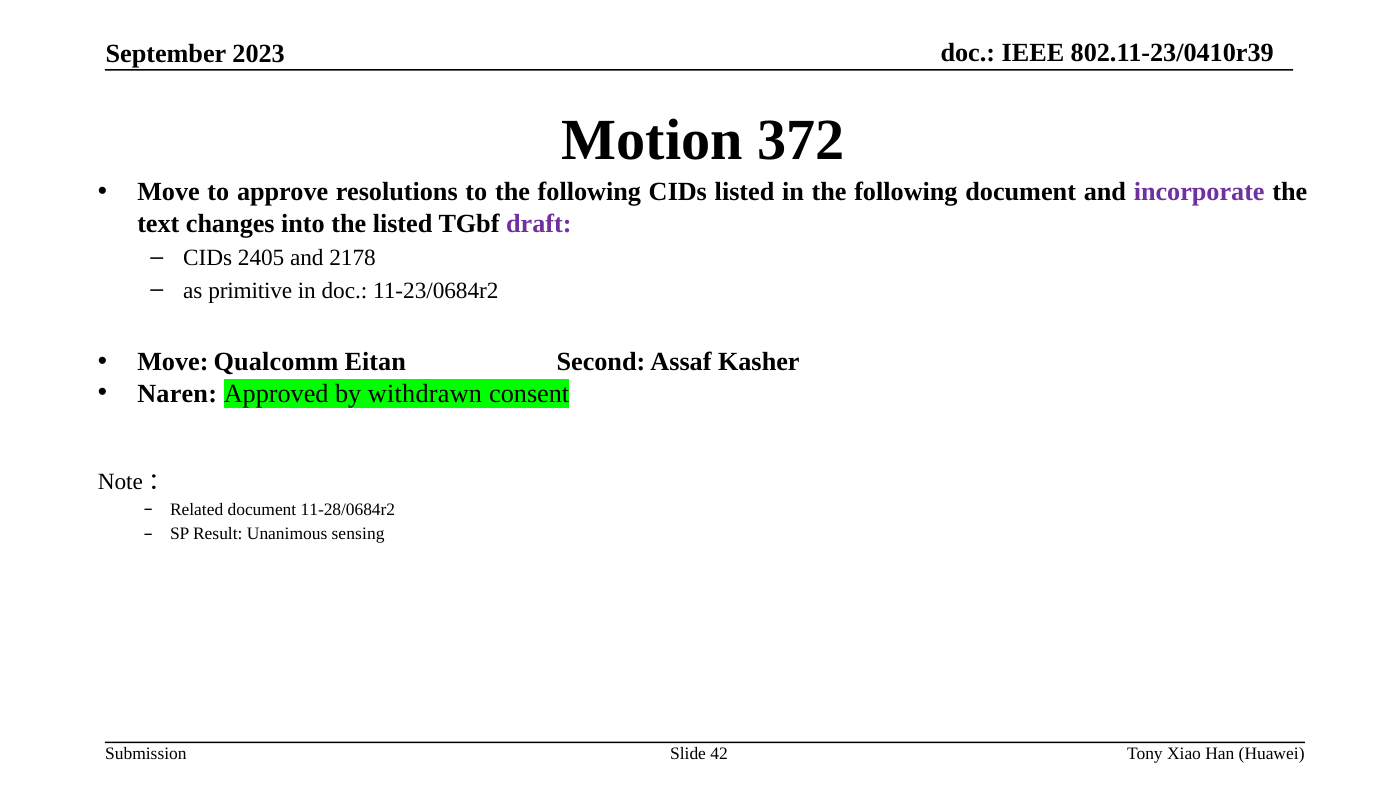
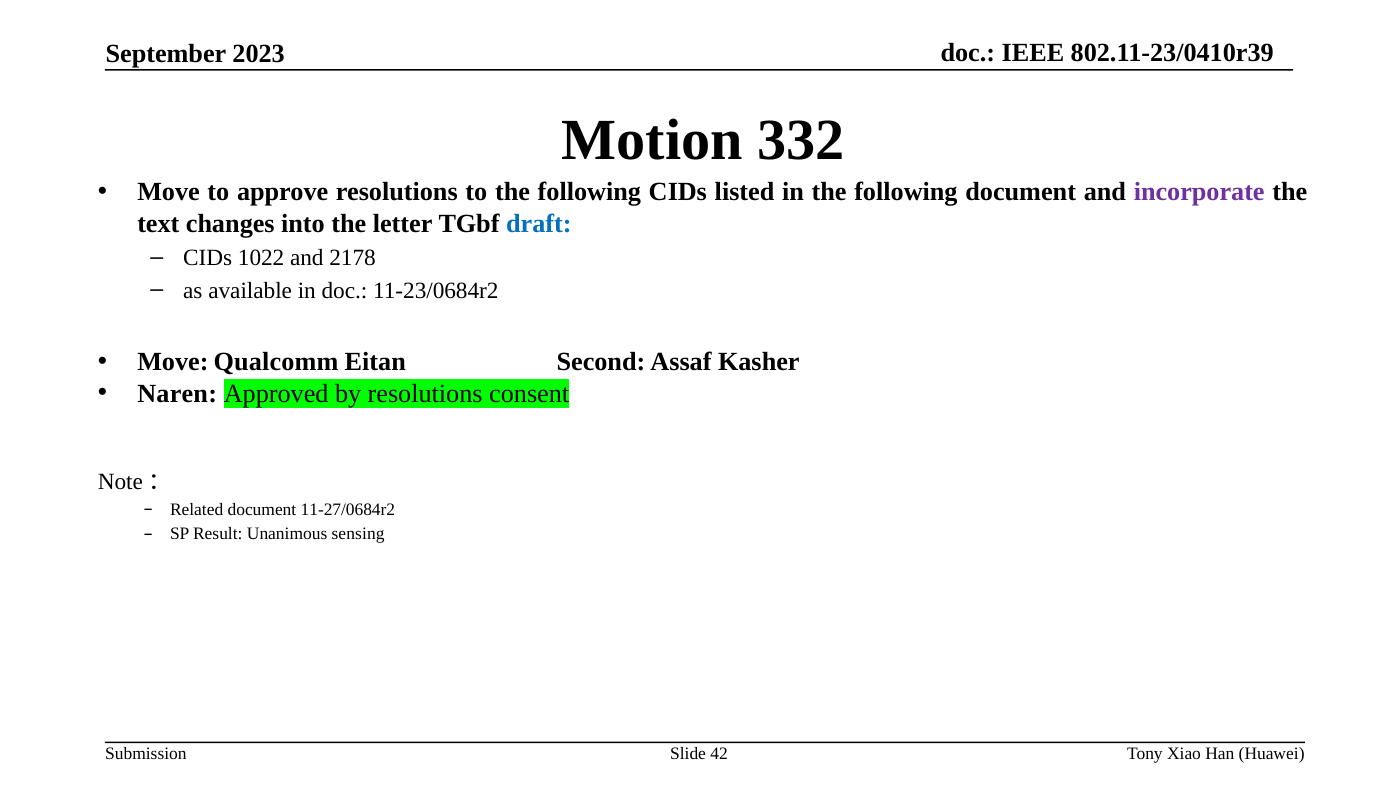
372: 372 -> 332
the listed: listed -> letter
draft colour: purple -> blue
2405: 2405 -> 1022
primitive: primitive -> available
by withdrawn: withdrawn -> resolutions
11-28/0684r2: 11-28/0684r2 -> 11-27/0684r2
